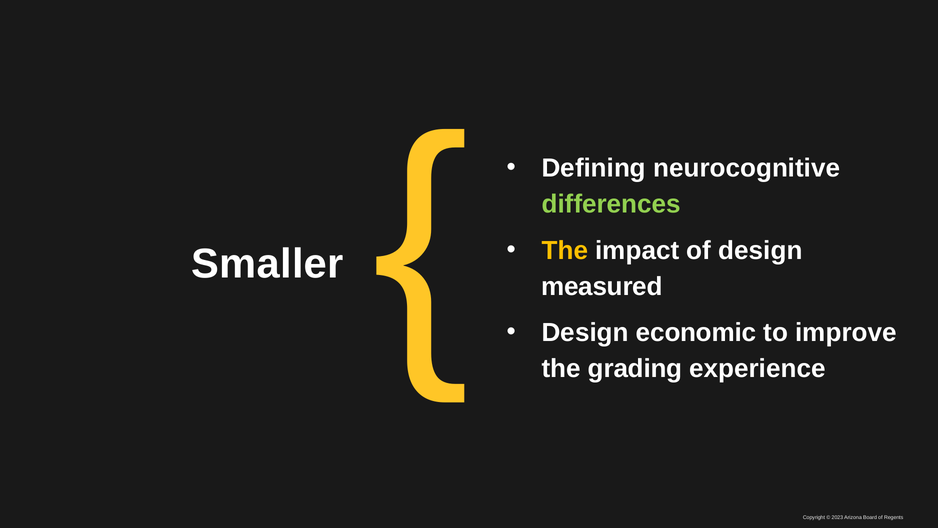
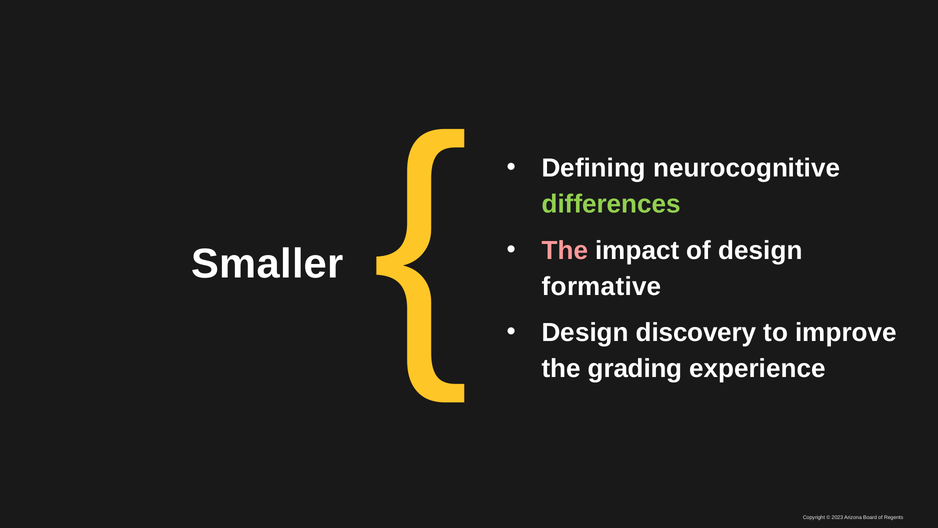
The at (565, 250) colour: yellow -> pink
measured: measured -> formative
economic: economic -> discovery
